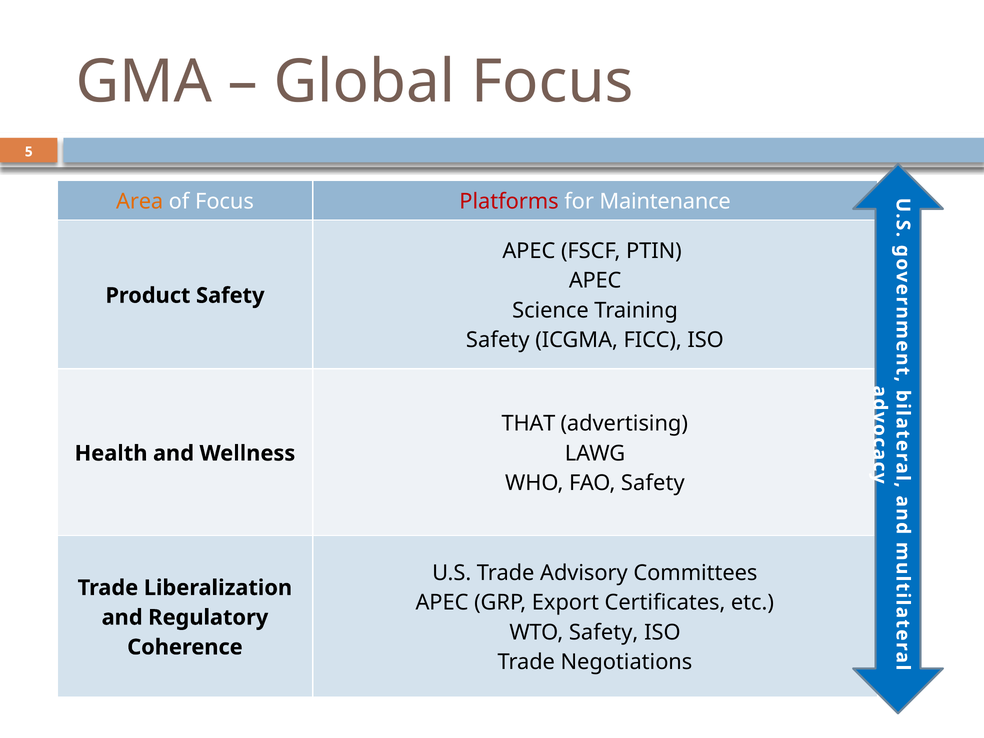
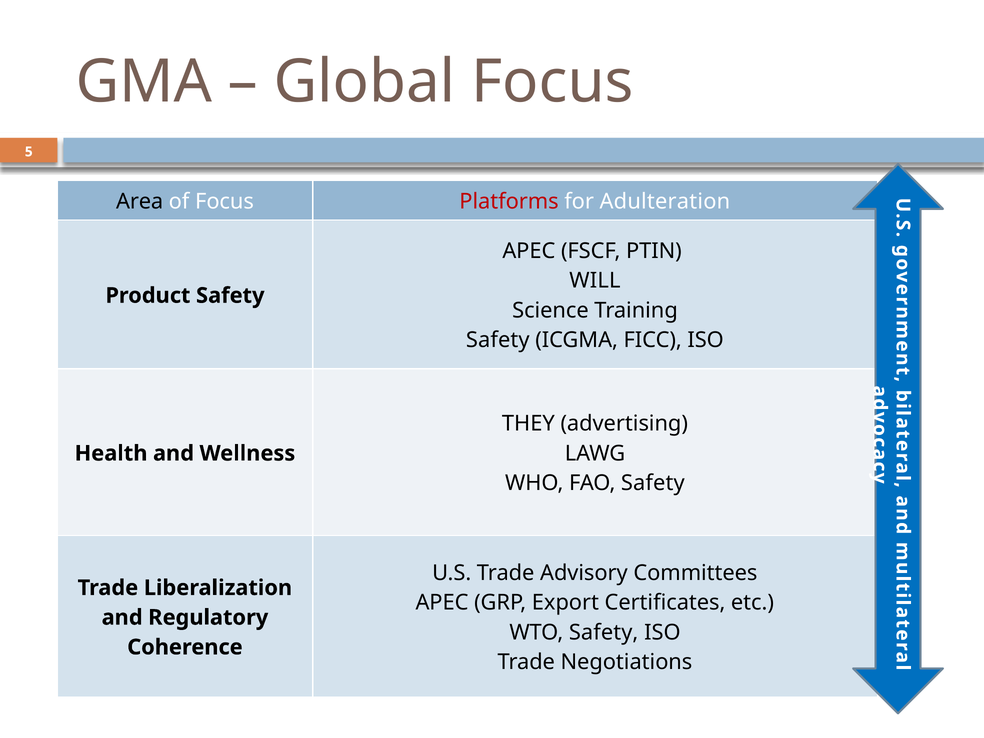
Area colour: orange -> black
Maintenance: Maintenance -> Adulteration
APEC at (595, 281): APEC -> WILL
THAT: THAT -> THEY
